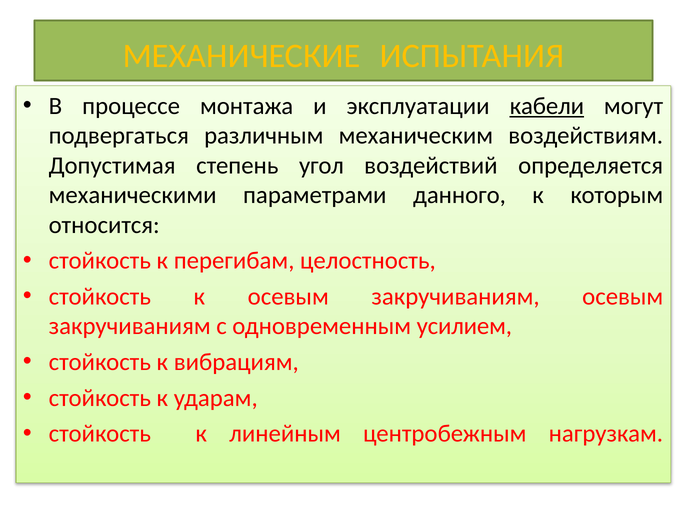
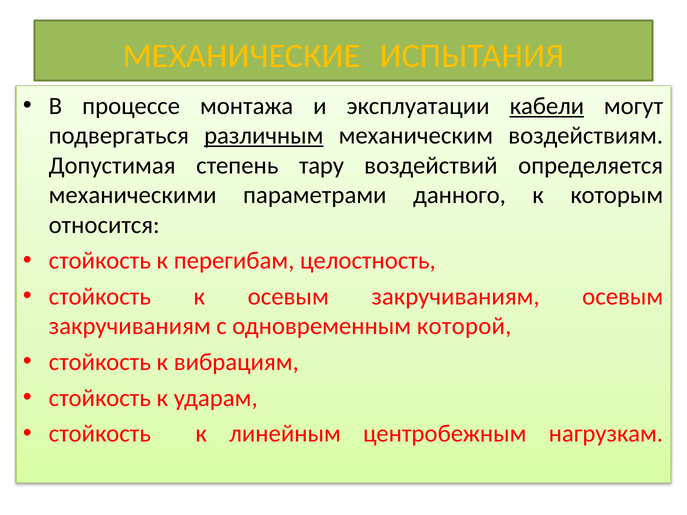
различным underline: none -> present
угол: угол -> тару
усилием: усилием -> которой
